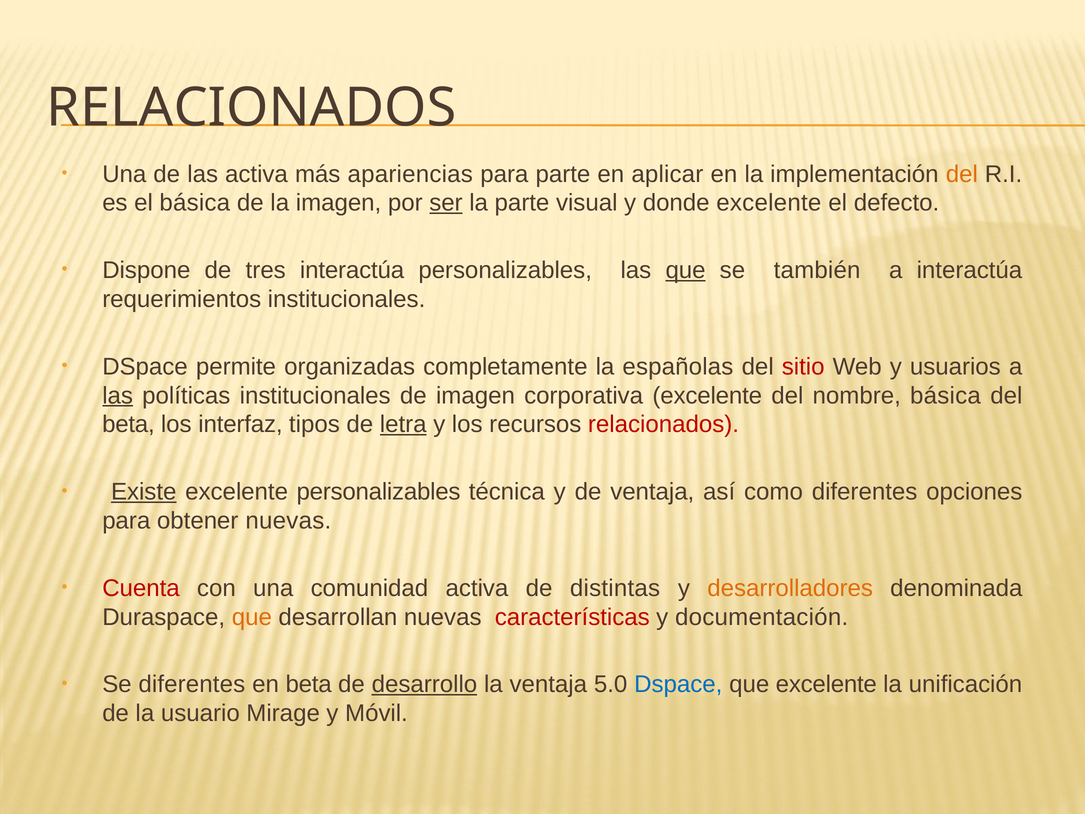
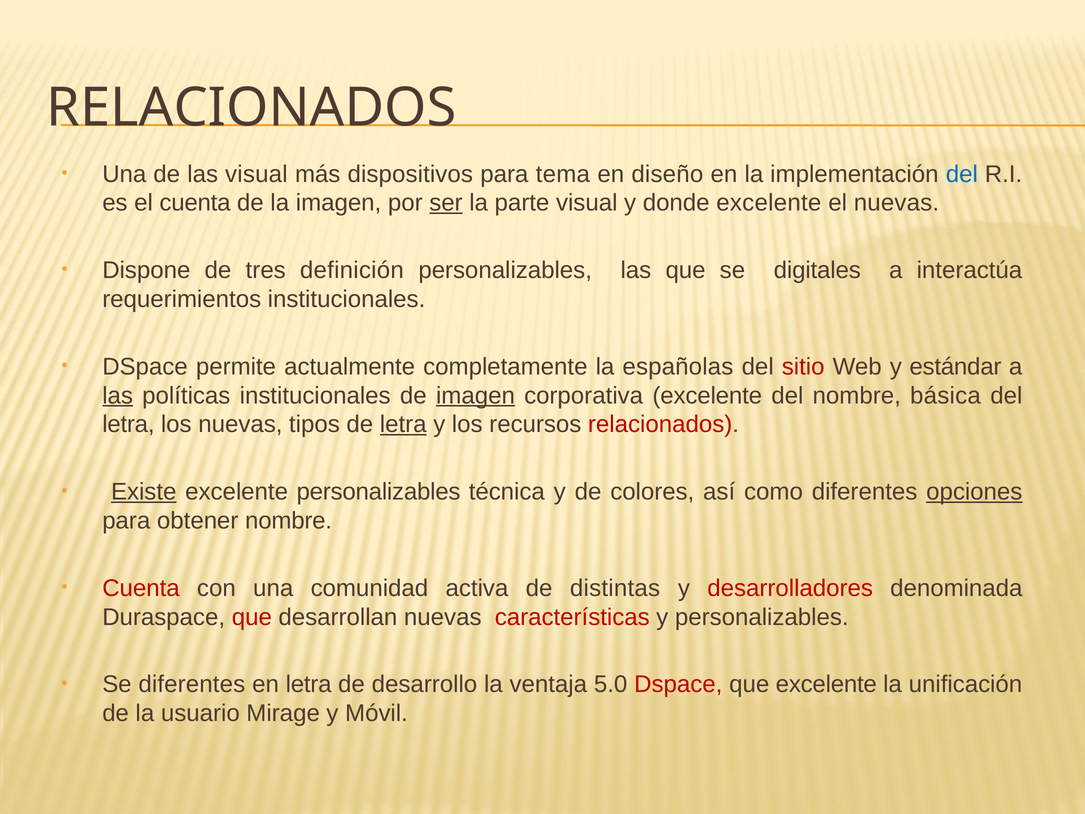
las activa: activa -> visual
apariencias: apariencias -> dispositivos
para parte: parte -> tema
aplicar: aplicar -> diseño
del at (962, 174) colour: orange -> blue
el básica: básica -> cuenta
el defecto: defecto -> nuevas
tres interactúa: interactúa -> definición
que at (686, 270) underline: present -> none
también: también -> digitales
organizadas: organizadas -> actualmente
usuarios: usuarios -> estándar
imagen at (475, 395) underline: none -> present
beta at (128, 424): beta -> letra
los interfaz: interfaz -> nuevas
de ventaja: ventaja -> colores
opciones underline: none -> present
obtener nuevas: nuevas -> nombre
desarrolladores colour: orange -> red
que at (252, 617) colour: orange -> red
y documentación: documentación -> personalizables
en beta: beta -> letra
desarrollo underline: present -> none
Dspace at (678, 684) colour: blue -> red
